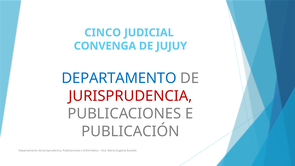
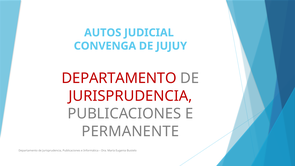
CINCO: CINCO -> AUTOS
DEPARTAMENTO at (119, 78) colour: blue -> red
PUBLICACIÓN: PUBLICACIÓN -> PERMANENTE
